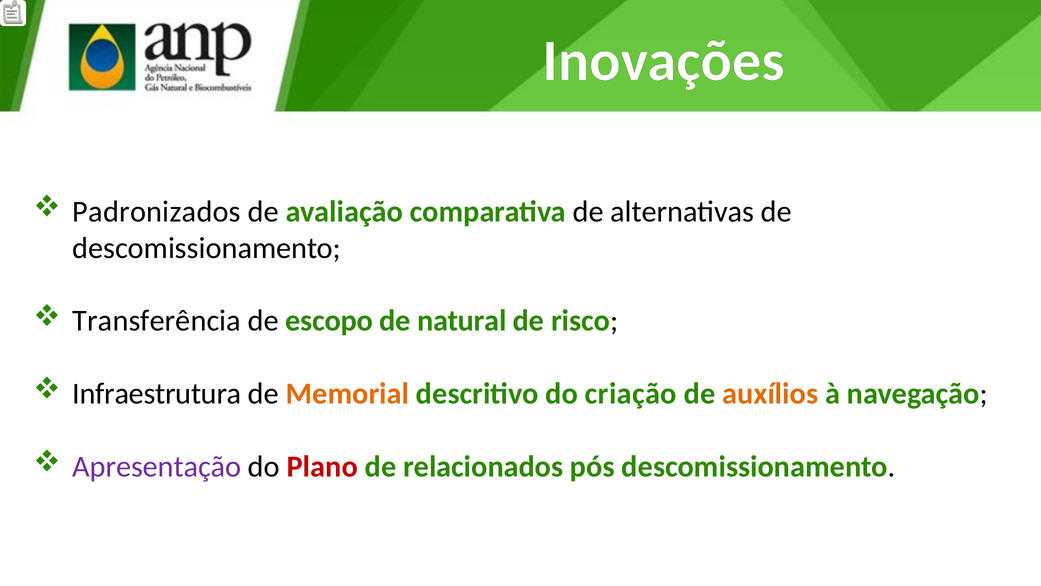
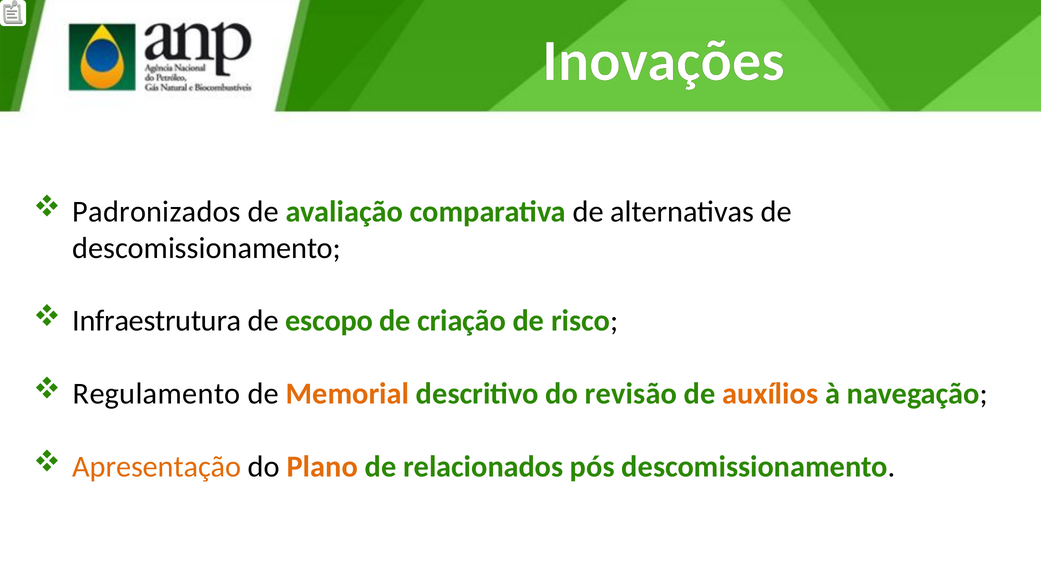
Transferência: Transferência -> Infraestrutura
natural: natural -> criação
Infraestrutura: Infraestrutura -> Regulamento
criação: criação -> revisão
Apresentação colour: purple -> orange
Plano colour: red -> orange
